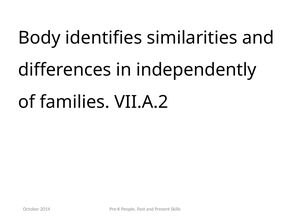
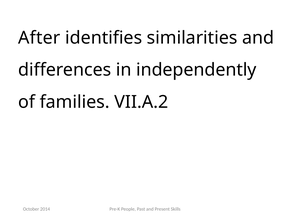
Body: Body -> After
